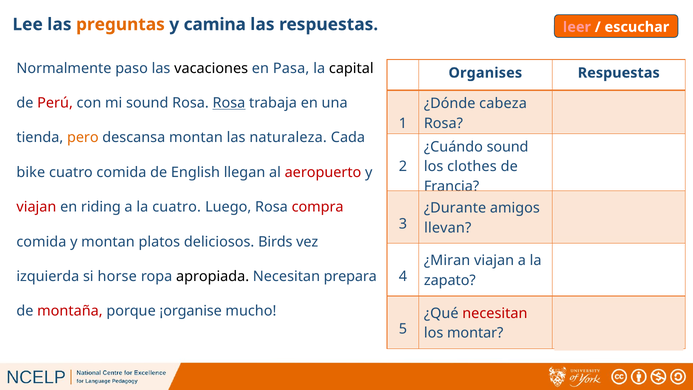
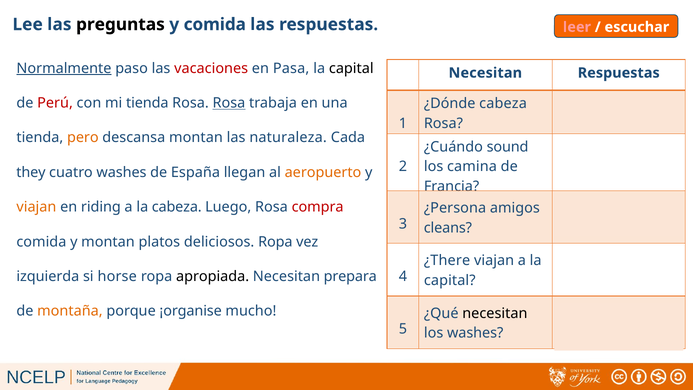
preguntas colour: orange -> black
y camina: camina -> comida
Normalmente underline: none -> present
vacaciones colour: black -> red
Organises at (485, 73): Organises -> Necesitan
mi sound: sound -> tienda
clothes: clothes -> camina
bike: bike -> they
cuatro comida: comida -> washes
English: English -> España
aeropuerto colour: red -> orange
viajan at (36, 207) colour: red -> orange
la cuatro: cuatro -> cabeza
¿Durante: ¿Durante -> ¿Persona
llevan: llevan -> cleans
deliciosos Birds: Birds -> Ropa
¿Miran: ¿Miran -> ¿There
zapato at (450, 280): zapato -> capital
montaña at (70, 311) colour: red -> orange
necesitan at (495, 313) colour: red -> black
los montar: montar -> washes
